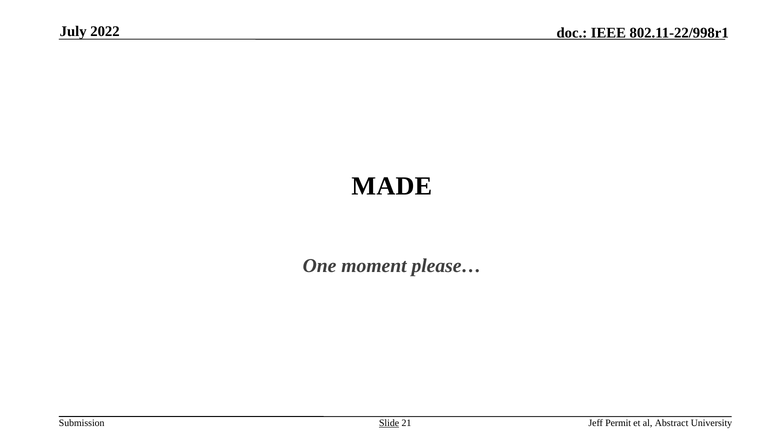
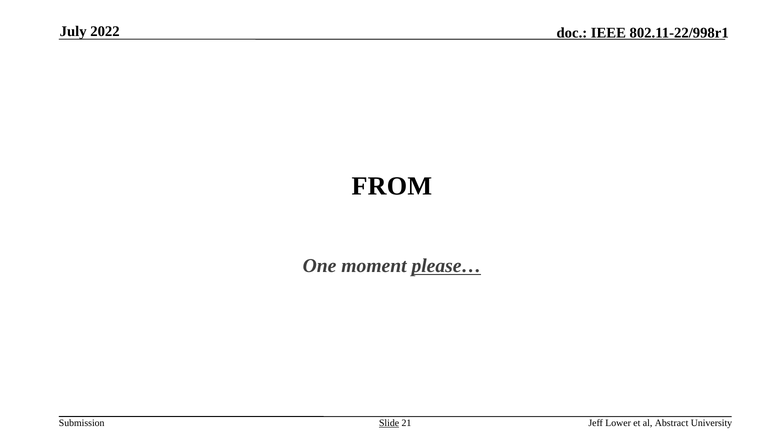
MADE: MADE -> FROM
please… underline: none -> present
Permit: Permit -> Lower
